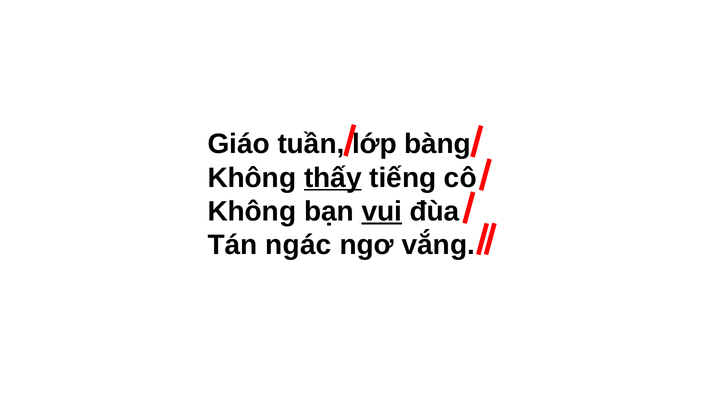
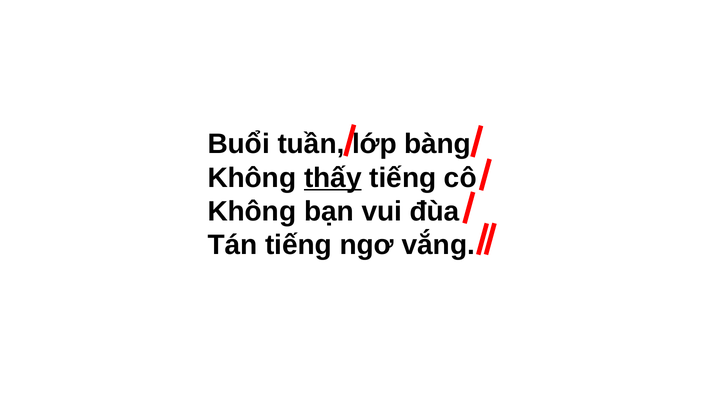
Giáo: Giáo -> Buổi
vui underline: present -> none
Tán ngác: ngác -> tiếng
